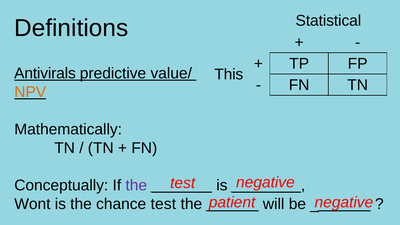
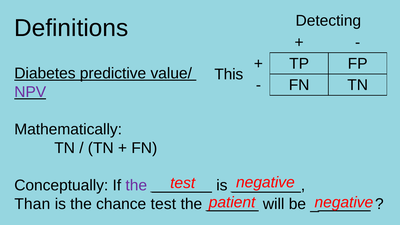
Statistical: Statistical -> Detecting
Antivirals: Antivirals -> Diabetes
NPV colour: orange -> purple
Wont: Wont -> Than
